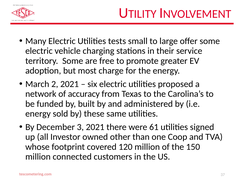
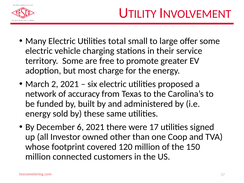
tests: tests -> total
3: 3 -> 6
61: 61 -> 17
